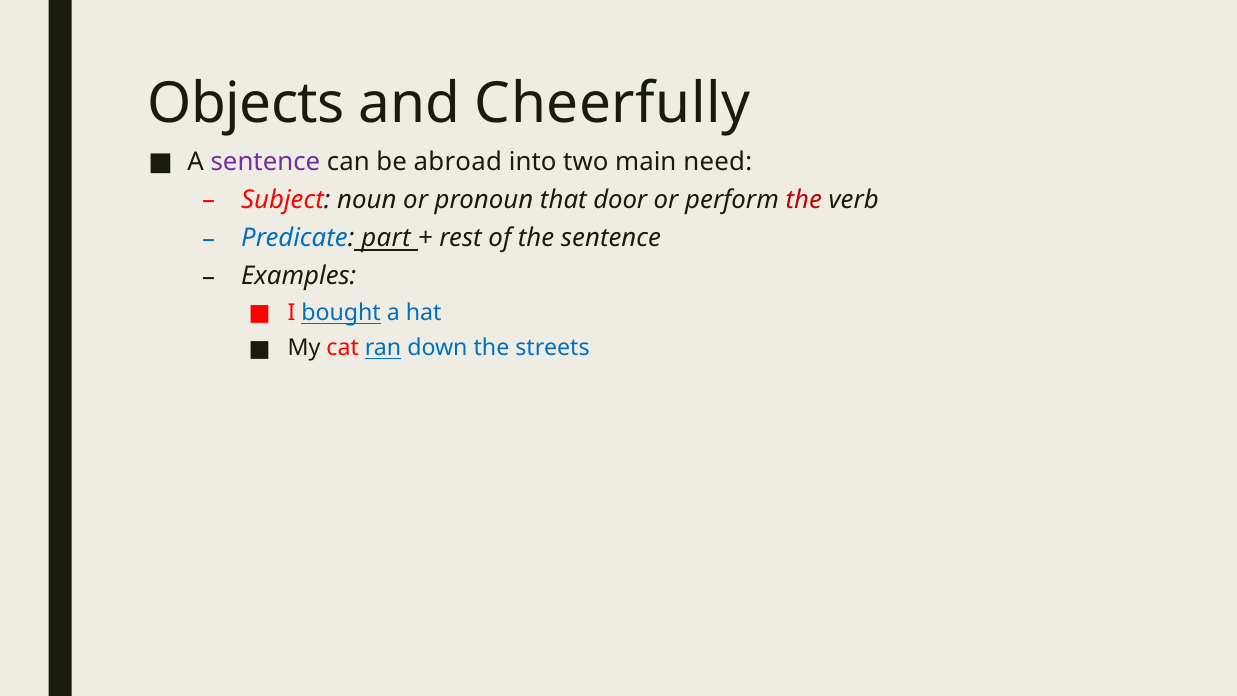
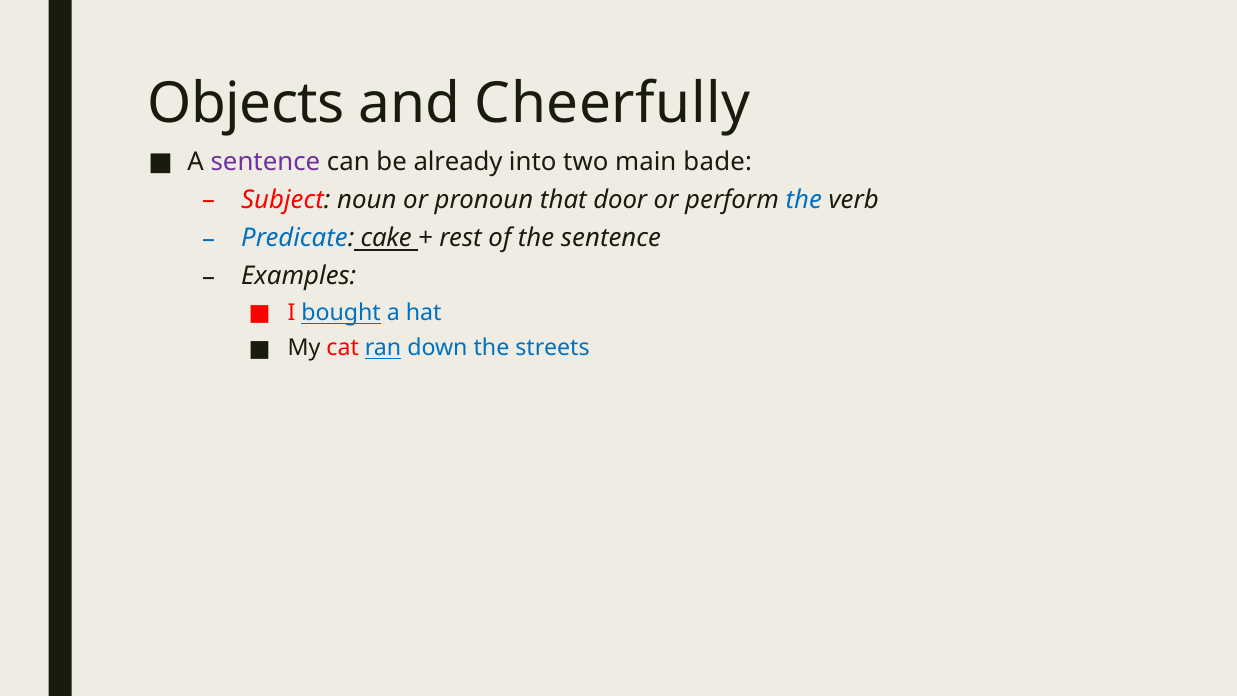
abroad: abroad -> already
need: need -> bade
the at (804, 200) colour: red -> blue
part: part -> cake
